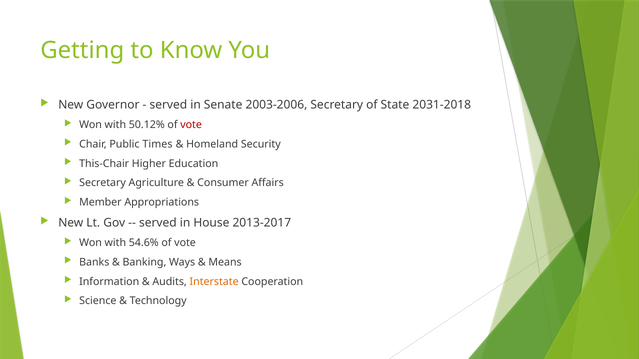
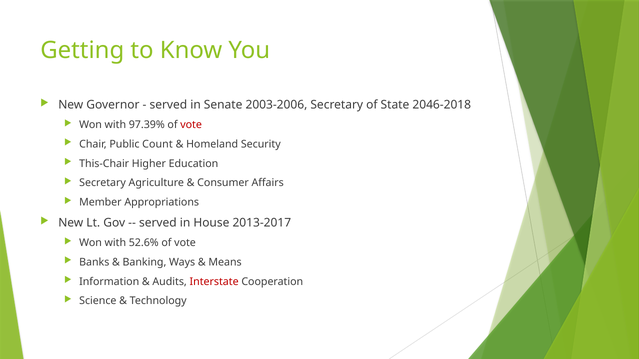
2031-2018: 2031-2018 -> 2046-2018
50.12%: 50.12% -> 97.39%
Times: Times -> Count
54.6%: 54.6% -> 52.6%
Interstate colour: orange -> red
